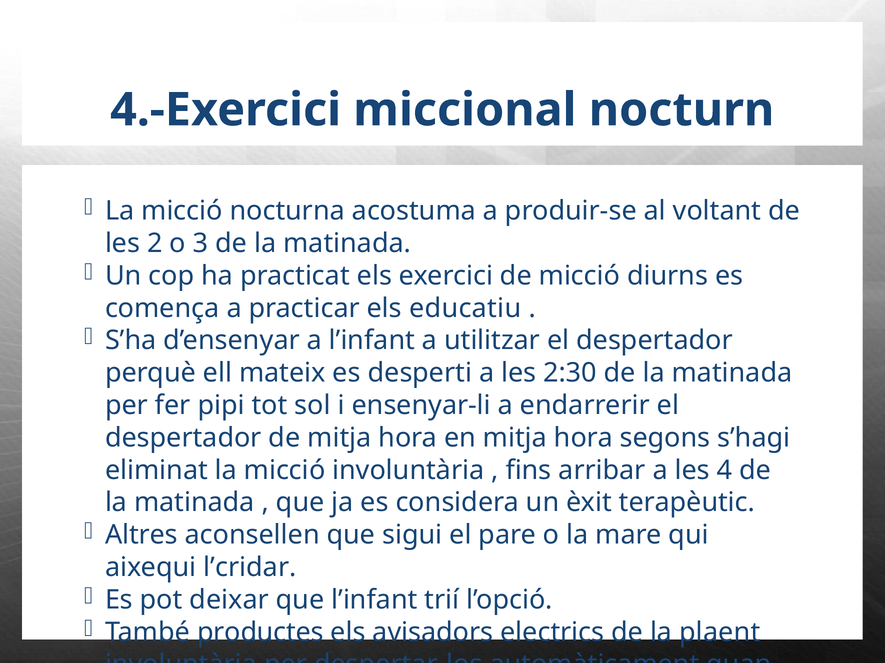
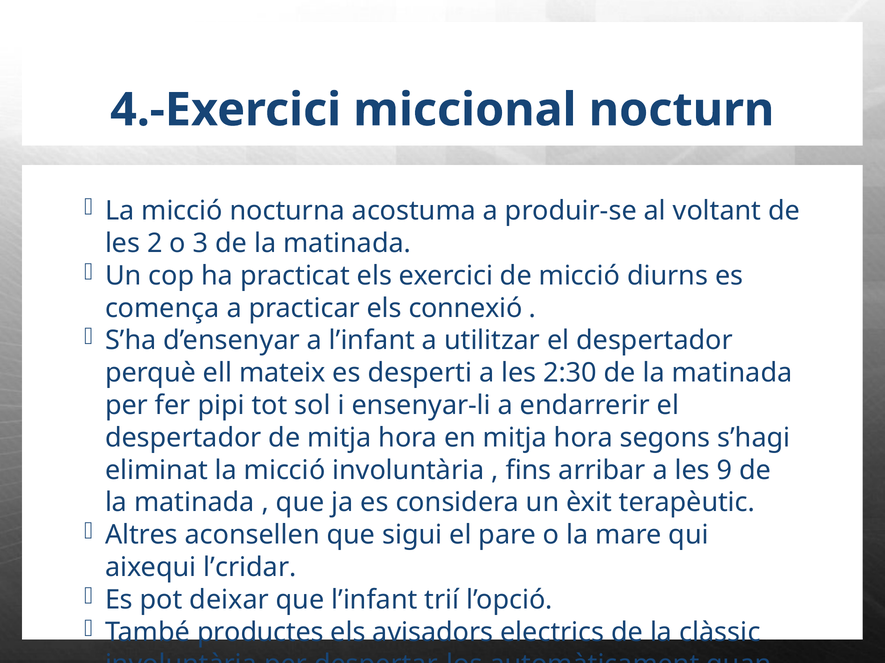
educatiu: educatiu -> connexió
4: 4 -> 9
plaent: plaent -> clàssic
